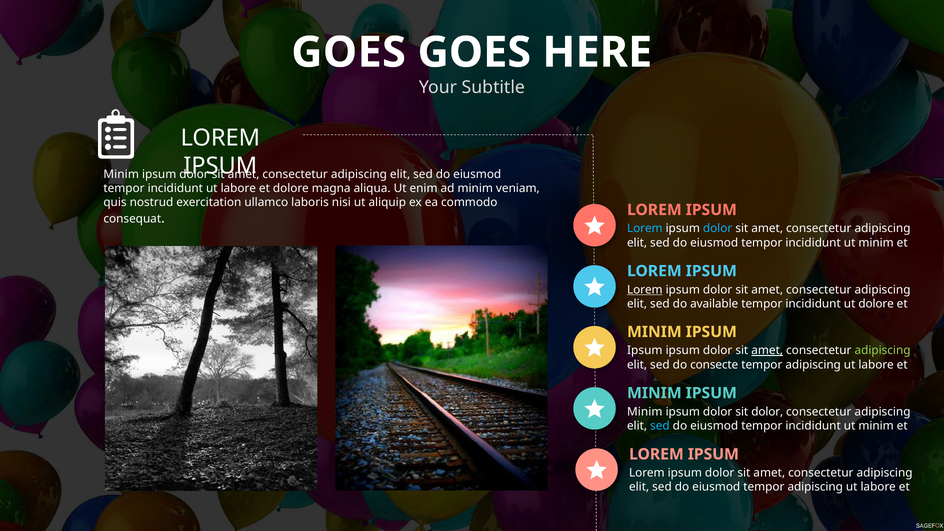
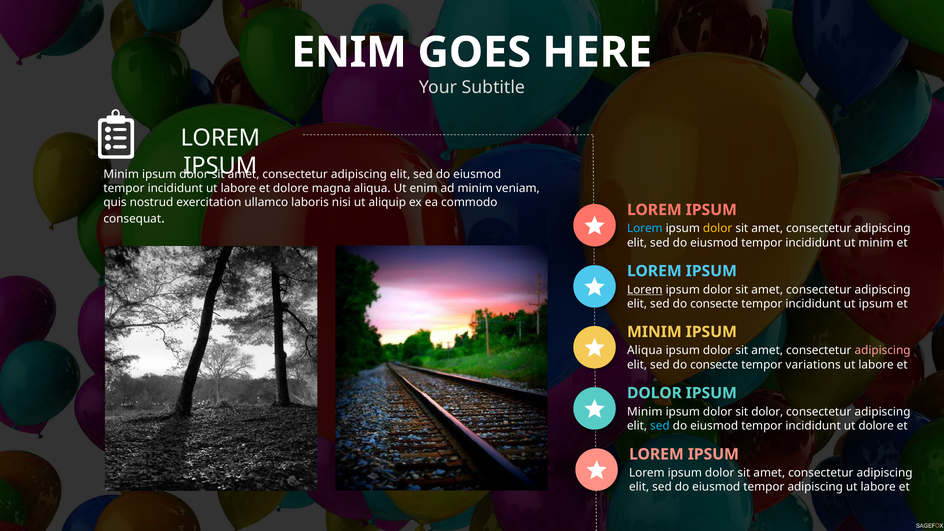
GOES at (349, 52): GOES -> ENIM
dolor at (718, 228) colour: light blue -> yellow
available at (714, 304): available -> consecte
ut dolore: dolore -> ipsum
Ipsum at (645, 350): Ipsum -> Aliqua
amet at (767, 350) underline: present -> none
adipiscing at (883, 350) colour: light green -> pink
adipiscing at (813, 365): adipiscing -> variations
MINIM at (654, 393): MINIM -> DOLOR
minim at (876, 426): minim -> dolore
